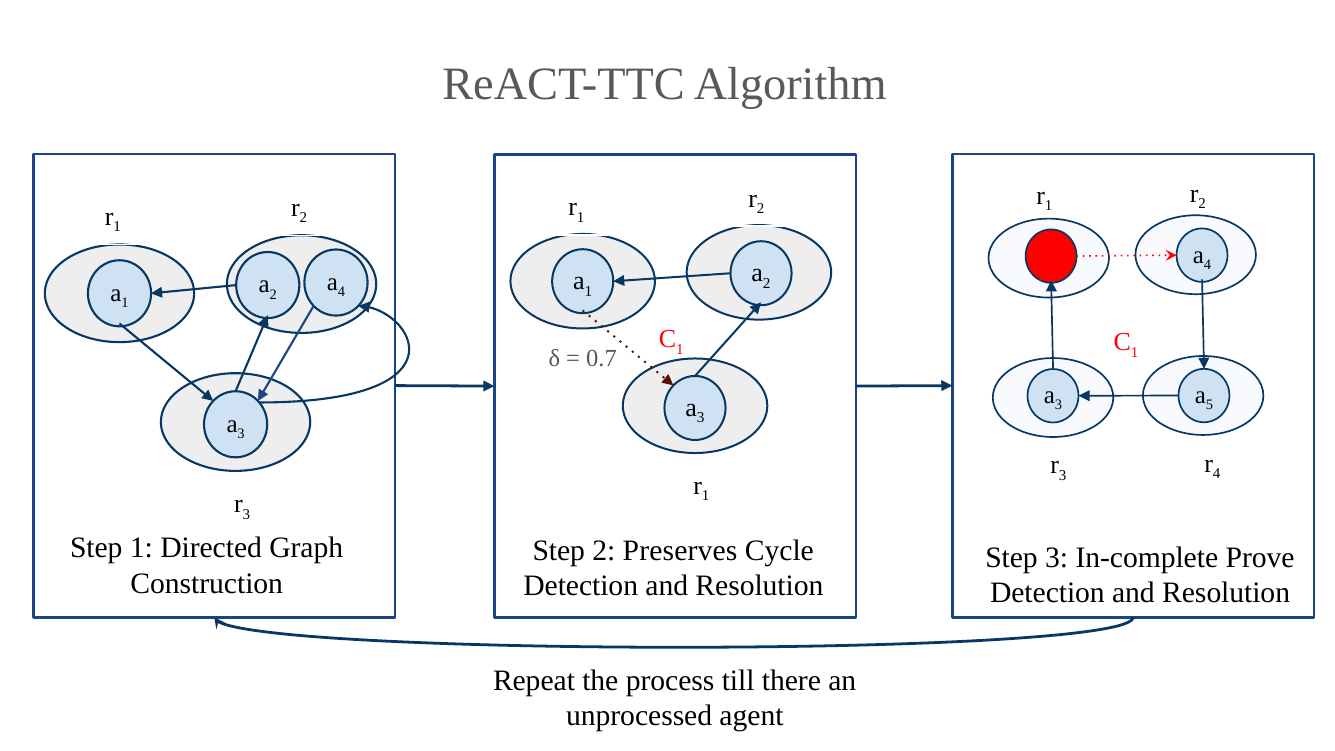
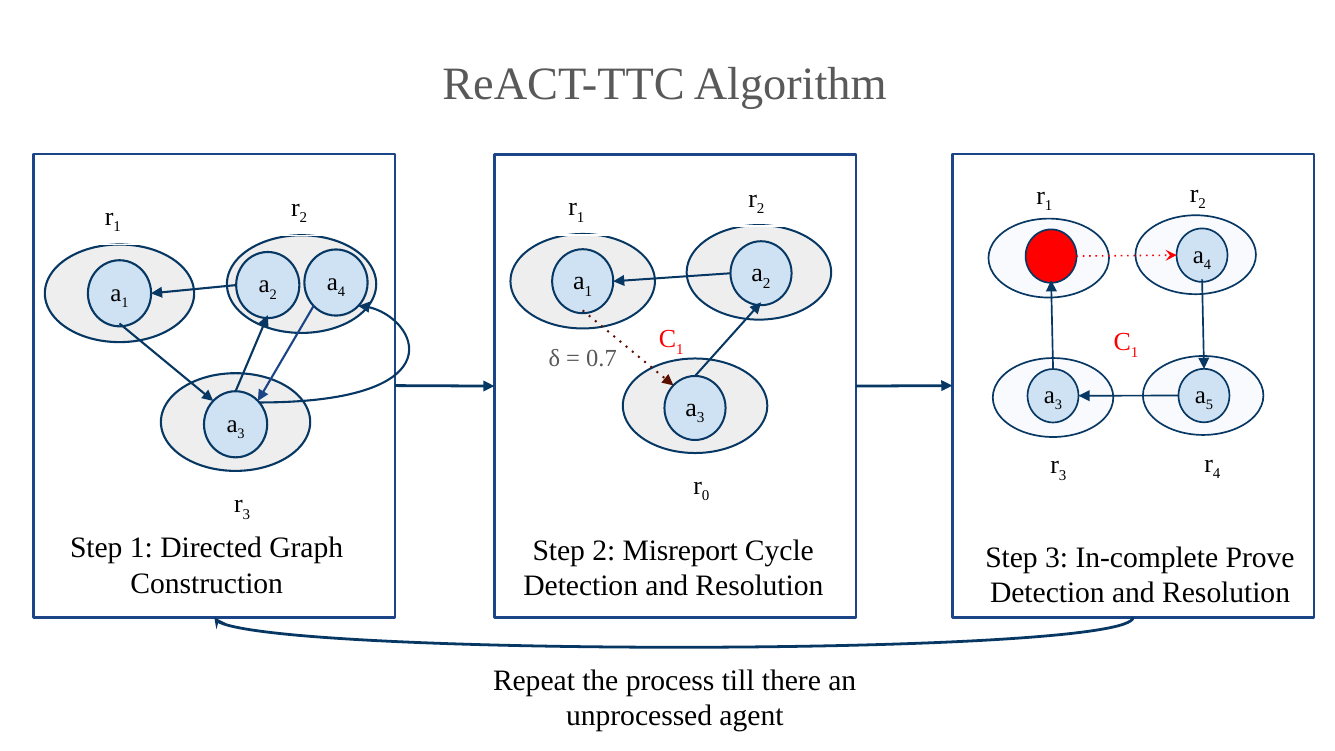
1 at (706, 496): 1 -> 0
Preserves: Preserves -> Misreport
